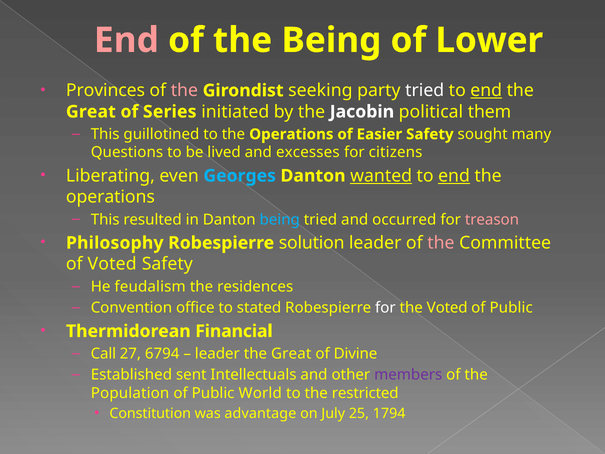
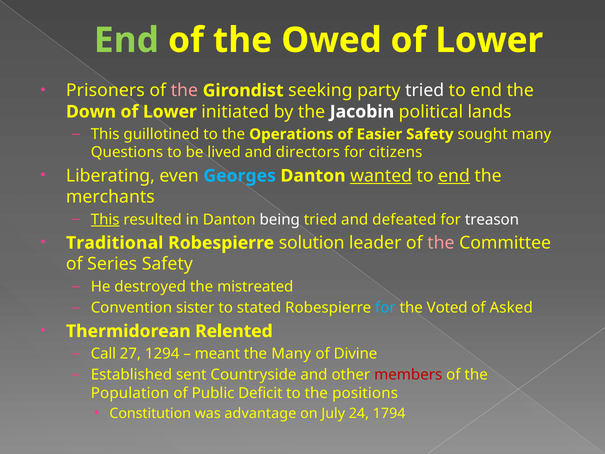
End at (126, 40) colour: pink -> light green
the Being: Being -> Owed
Provinces: Provinces -> Prisoners
end at (486, 90) underline: present -> none
Great at (91, 112): Great -> Down
Series at (170, 112): Series -> Lower
them: them -> lands
excesses: excesses -> directors
operations at (110, 197): operations -> merchants
This at (105, 219) underline: none -> present
being at (280, 219) colour: light blue -> white
occurred: occurred -> defeated
treason colour: pink -> white
Philosophy: Philosophy -> Traditional
of Voted: Voted -> Series
feudalism: feudalism -> destroyed
residences: residences -> mistreated
office: office -> sister
for at (385, 308) colour: white -> light blue
Public at (511, 308): Public -> Asked
Financial: Financial -> Relented
6794: 6794 -> 1294
leader at (217, 354): leader -> meant
Great at (291, 354): Great -> Many
Intellectuals: Intellectuals -> Countryside
members colour: purple -> red
World: World -> Deficit
restricted: restricted -> positions
25: 25 -> 24
